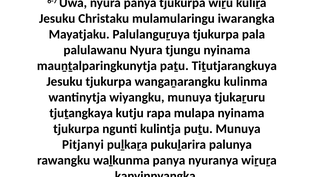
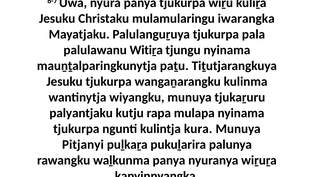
palulawanu Nyura: Nyura -> Witiṟa
tjuṯangkaya: tjuṯangkaya -> palyantjaku
puṯu: puṯu -> kura
